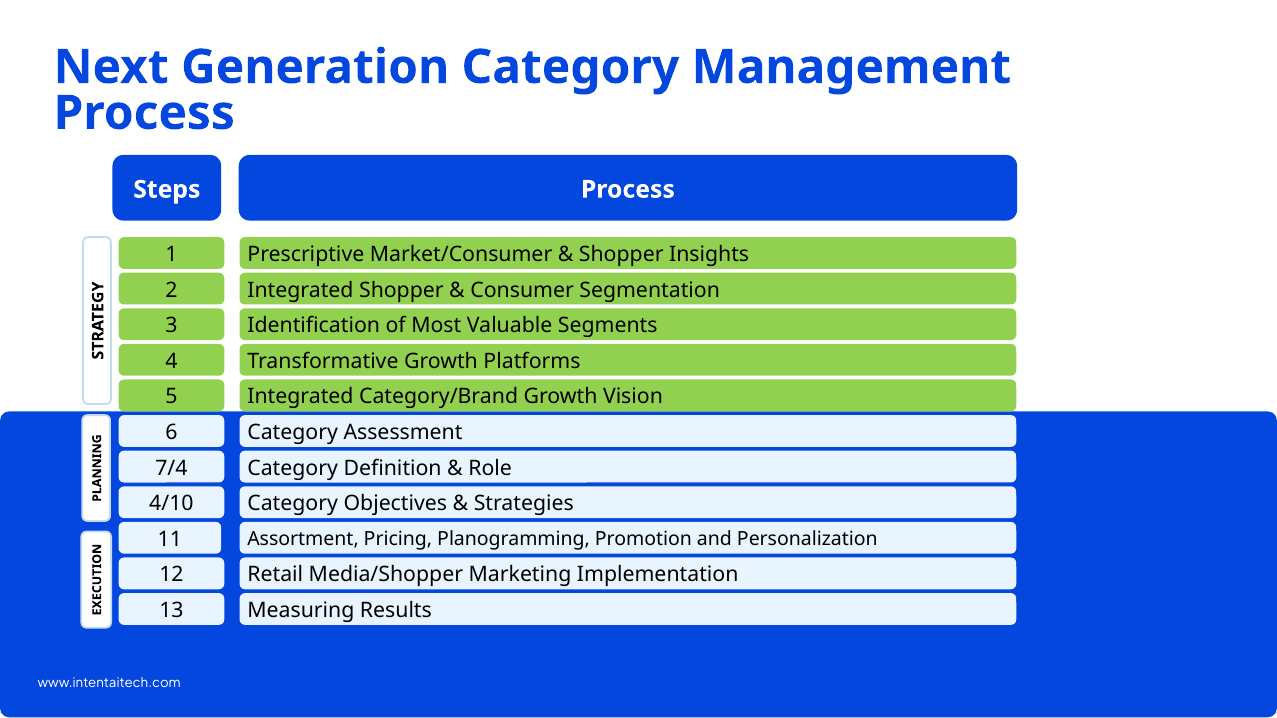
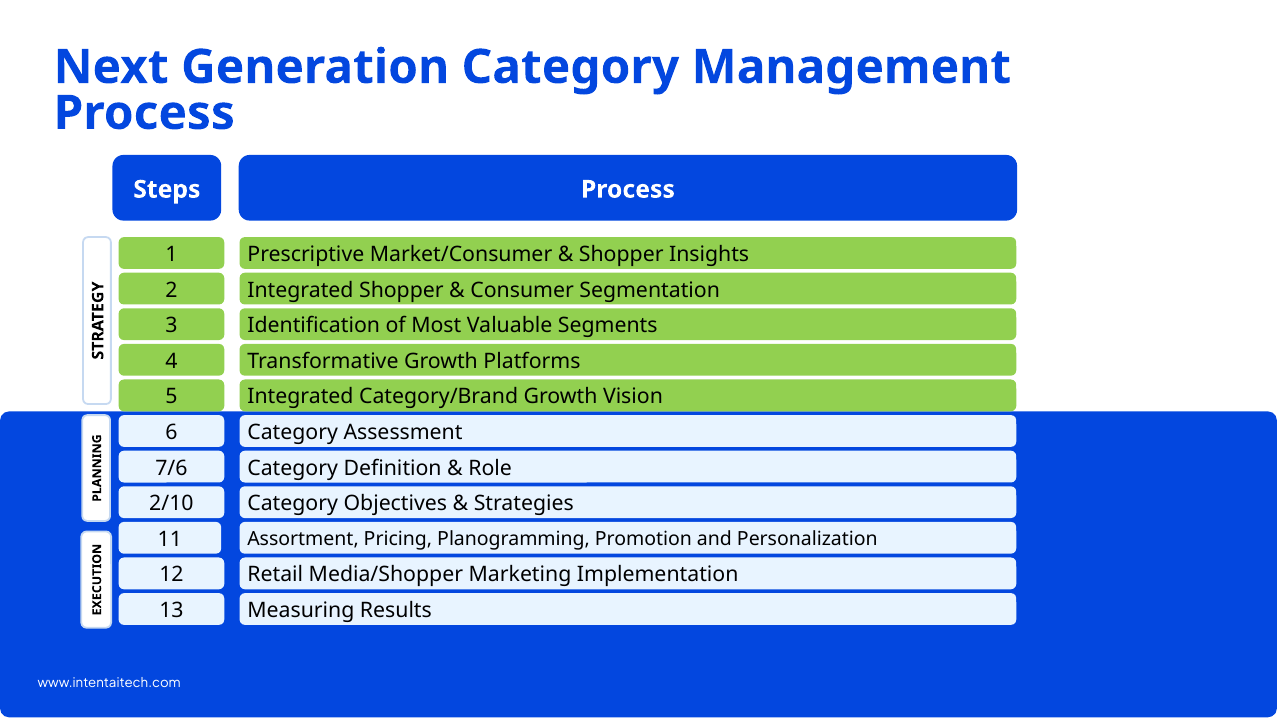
7/4: 7/4 -> 7/6
4/10: 4/10 -> 2/10
